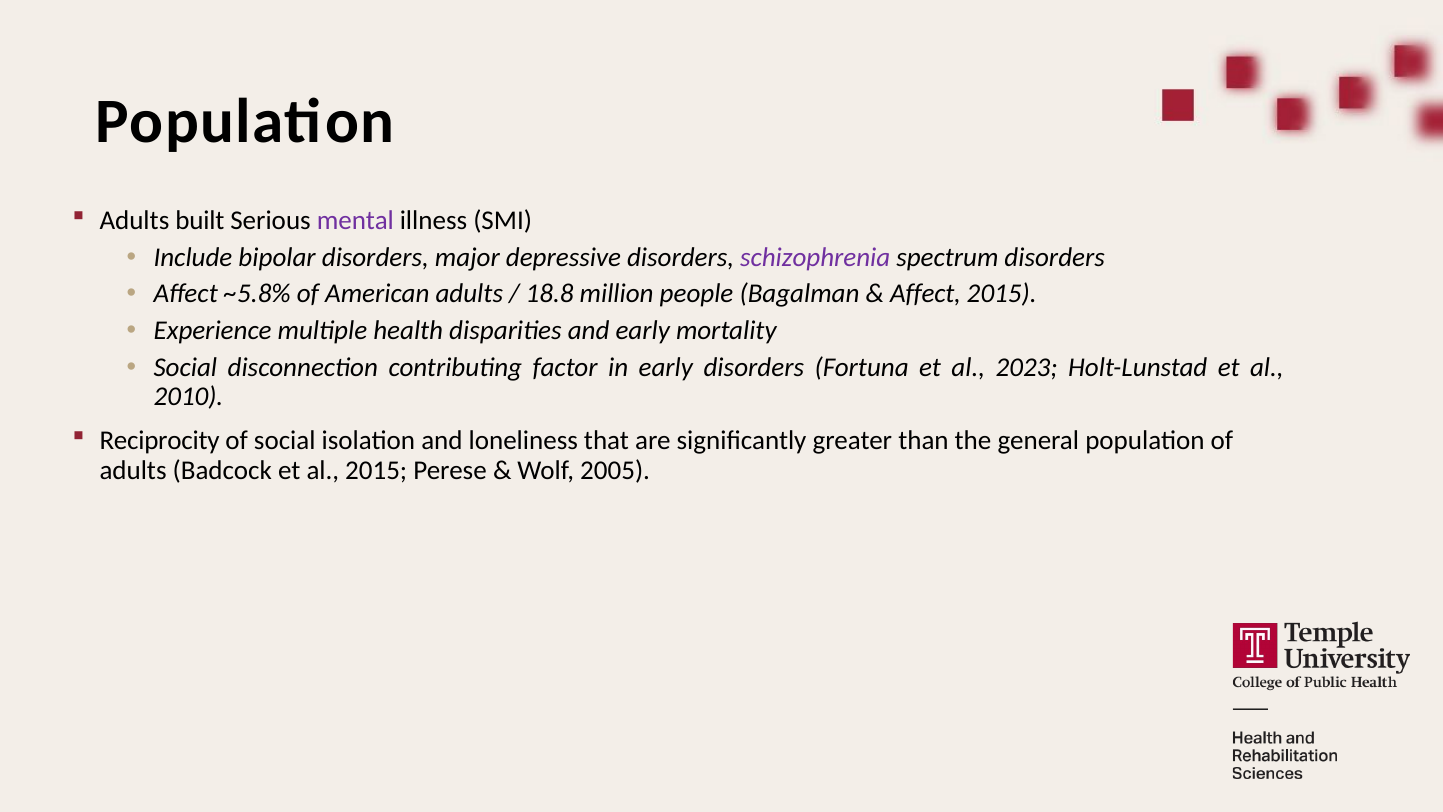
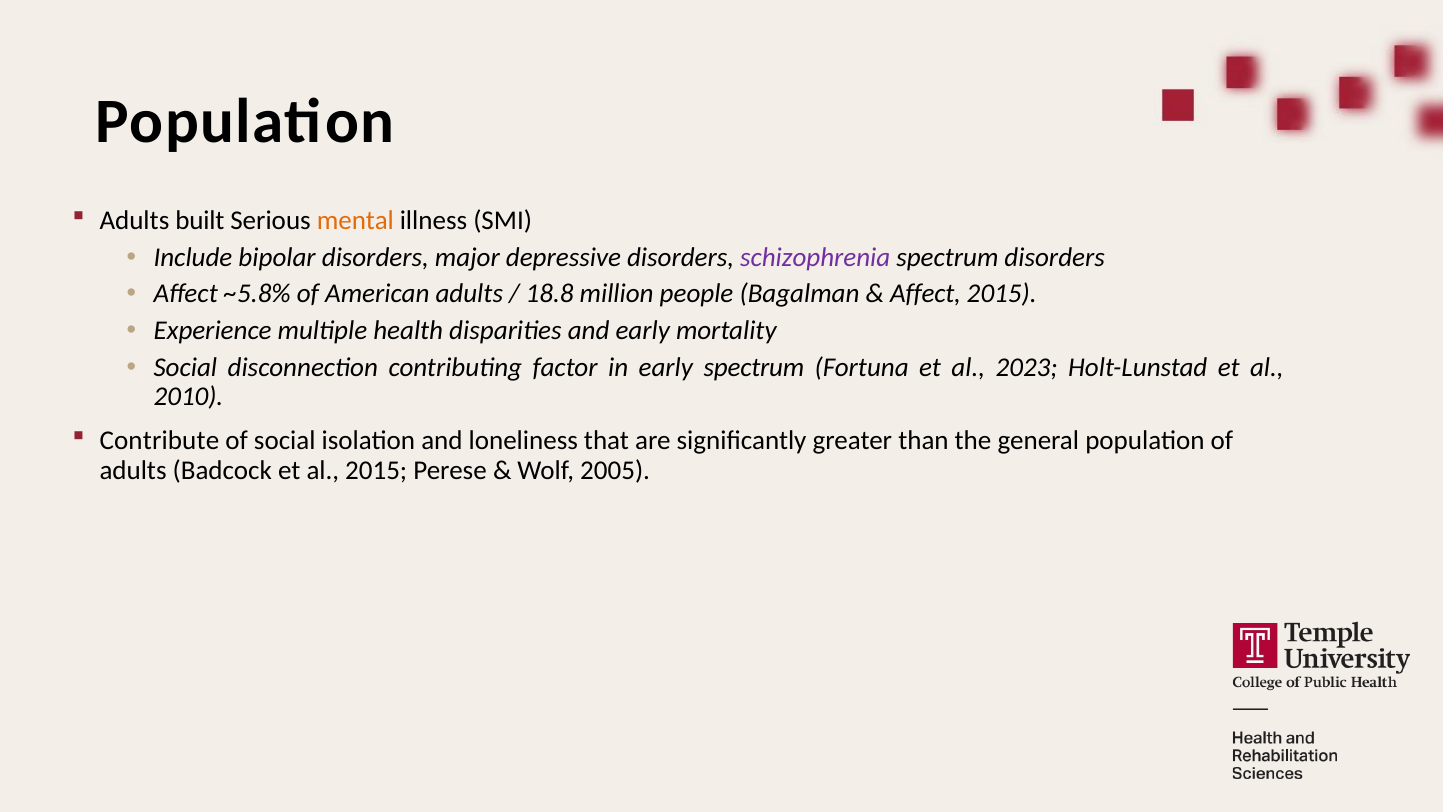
mental colour: purple -> orange
early disorders: disorders -> spectrum
Reciprocity: Reciprocity -> Contribute
